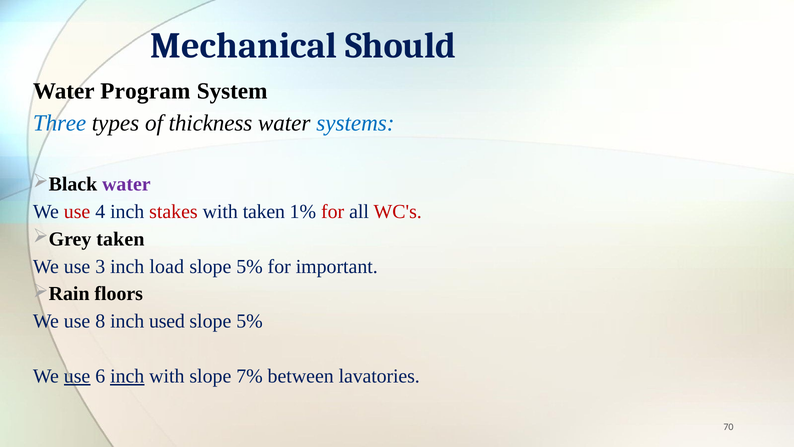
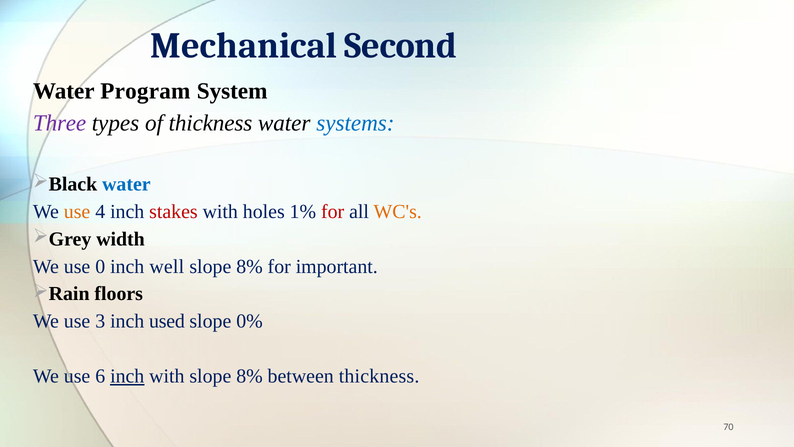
Should: Should -> Second
Three colour: blue -> purple
water at (126, 184) colour: purple -> blue
use at (77, 212) colour: red -> orange
with taken: taken -> holes
WC's colour: red -> orange
taken at (120, 239): taken -> width
3: 3 -> 0
load: load -> well
5% at (249, 266): 5% -> 8%
8: 8 -> 3
5% at (249, 321): 5% -> 0%
use at (77, 376) underline: present -> none
with slope 7%: 7% -> 8%
between lavatories: lavatories -> thickness
